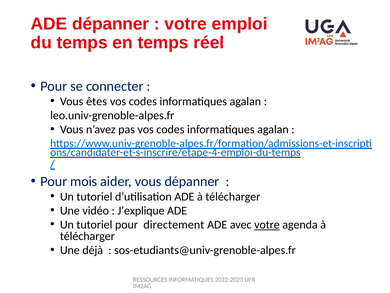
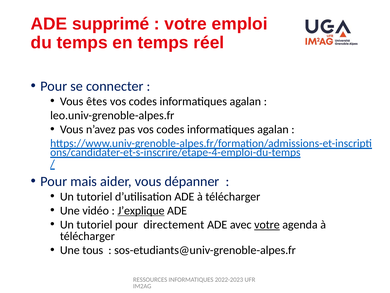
ADE dépanner: dépanner -> supprimé
mois: mois -> mais
J’explique underline: none -> present
déjà: déjà -> tous
